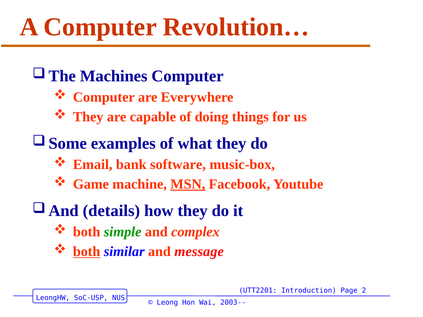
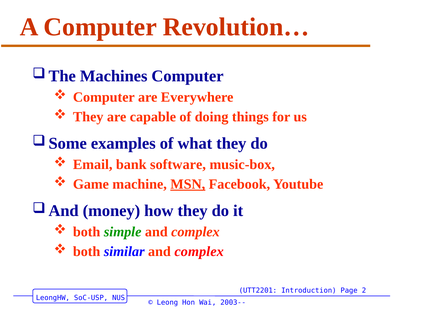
details: details -> money
both at (87, 252) underline: present -> none
similar and message: message -> complex
